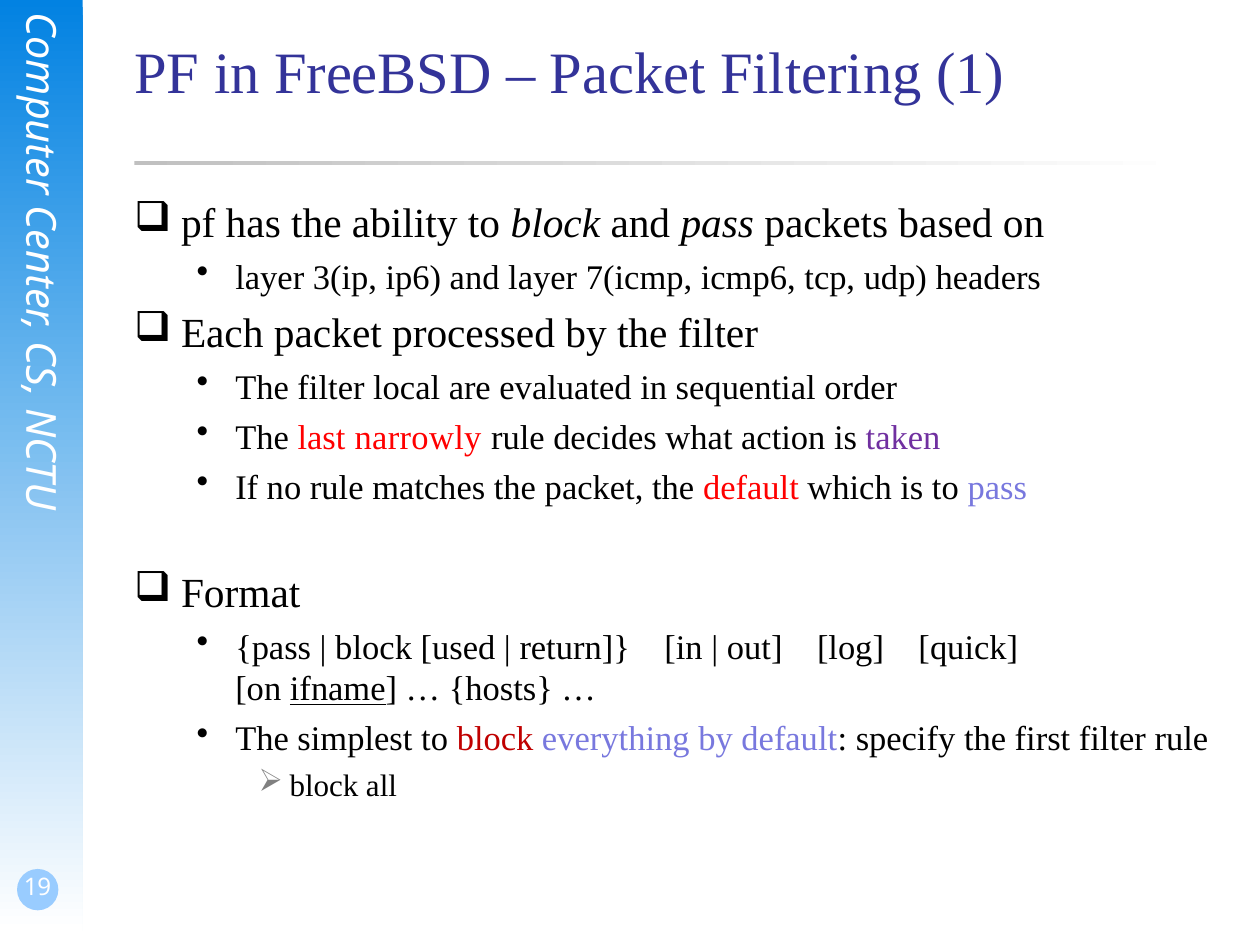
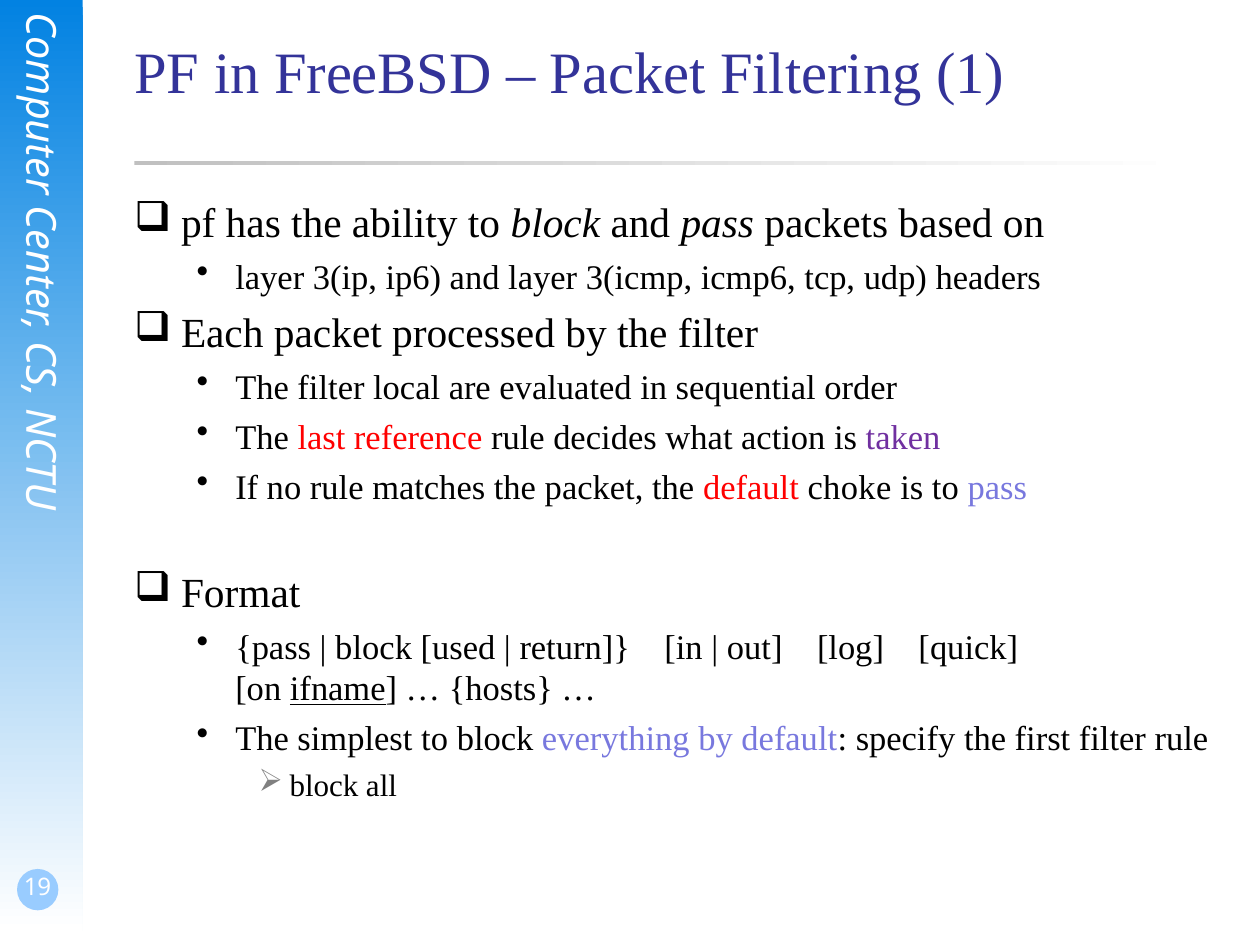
7(icmp: 7(icmp -> 3(icmp
narrowly: narrowly -> reference
which: which -> choke
block at (495, 739) colour: red -> black
